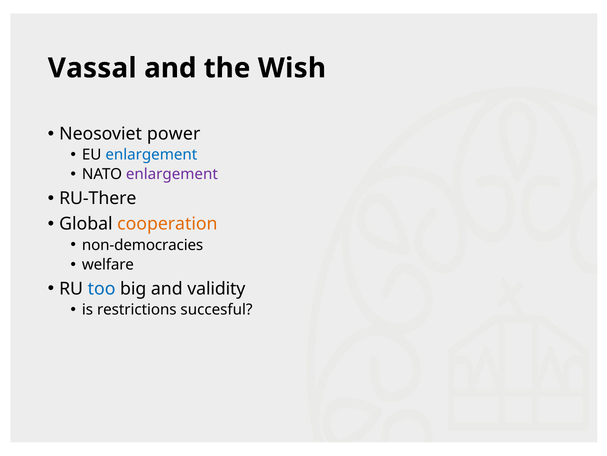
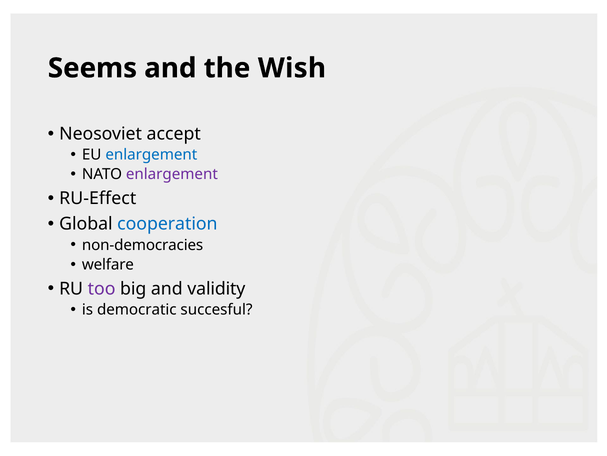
Vassal: Vassal -> Seems
power: power -> accept
RU-There: RU-There -> RU-Effect
cooperation colour: orange -> blue
too colour: blue -> purple
restrictions: restrictions -> democratic
